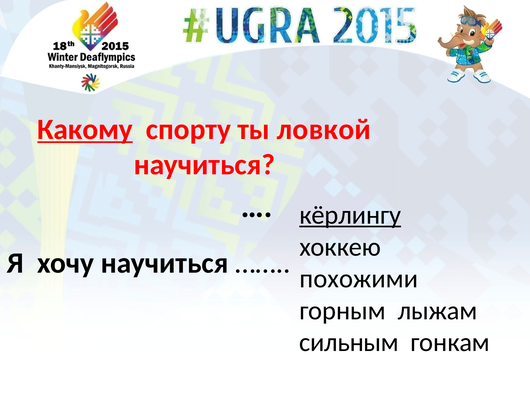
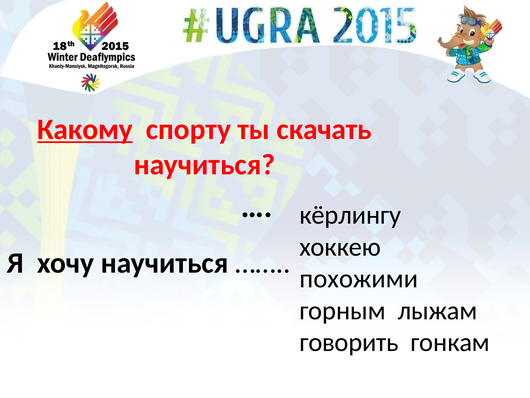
ловкой: ловкой -> скачать
кёрлингу underline: present -> none
сильным: сильным -> говорить
